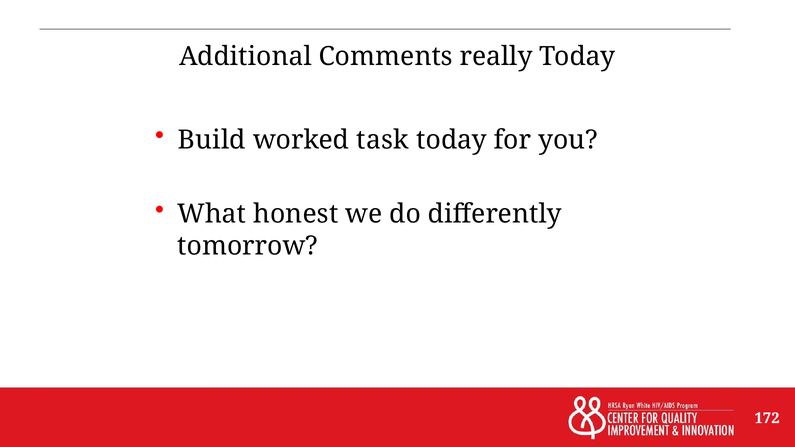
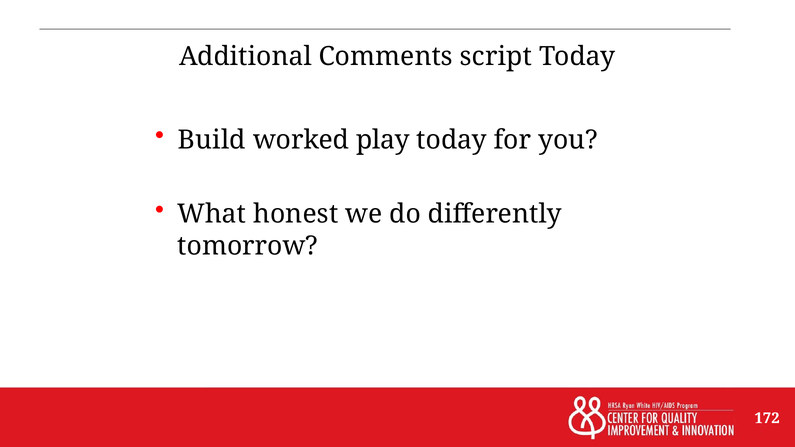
really: really -> script
task: task -> play
